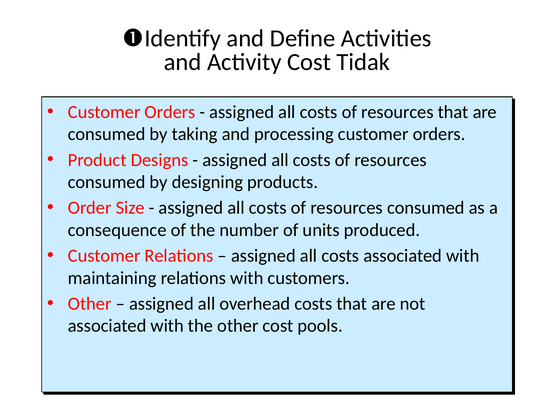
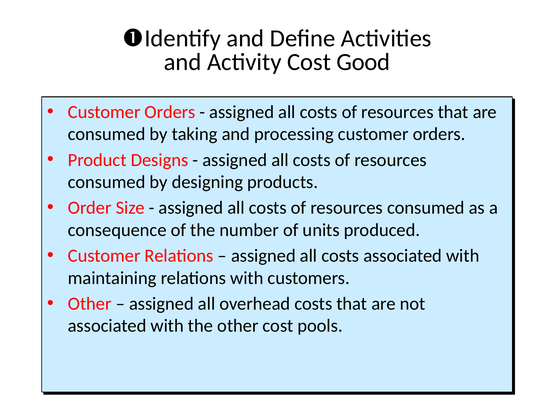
Tidak: Tidak -> Good
